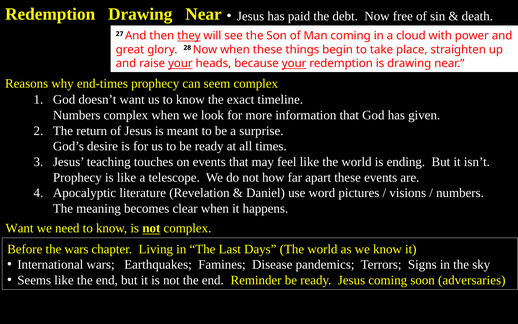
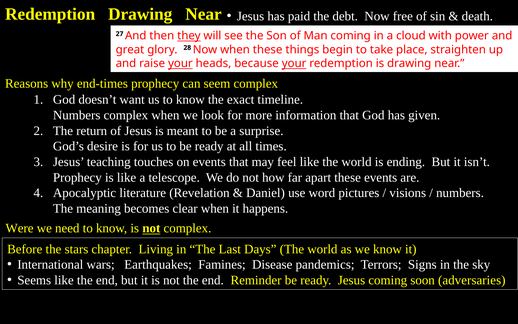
Want at (20, 228): Want -> Were
the wars: wars -> stars
